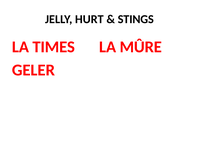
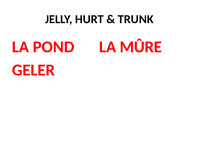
STINGS: STINGS -> TRUNK
TIMES: TIMES -> POND
